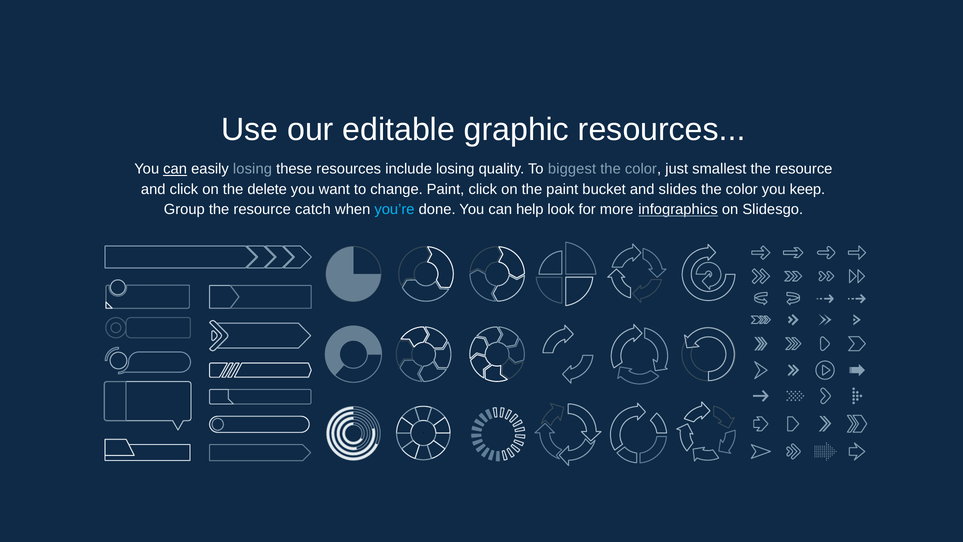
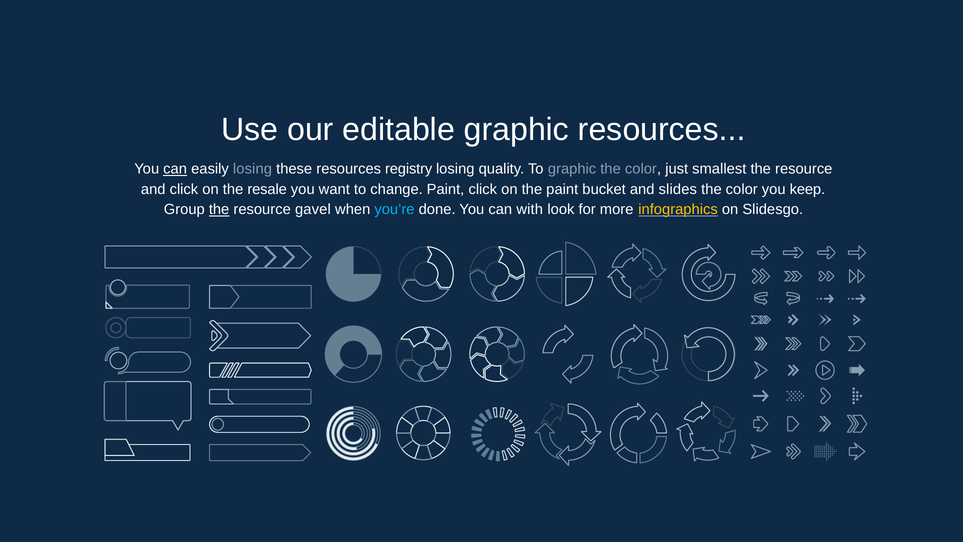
include: include -> registry
To biggest: biggest -> graphic
delete: delete -> resale
the at (219, 210) underline: none -> present
catch: catch -> gavel
help: help -> with
infographics colour: white -> yellow
